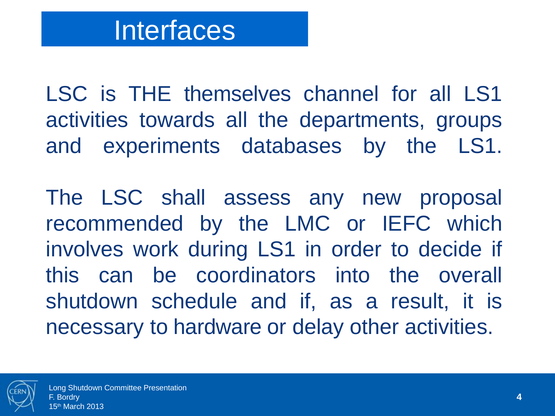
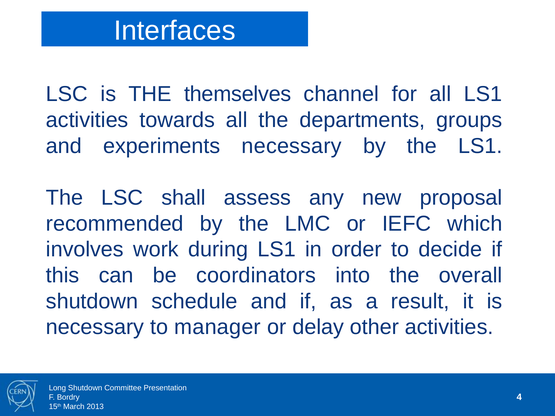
experiments databases: databases -> necessary
hardware: hardware -> manager
